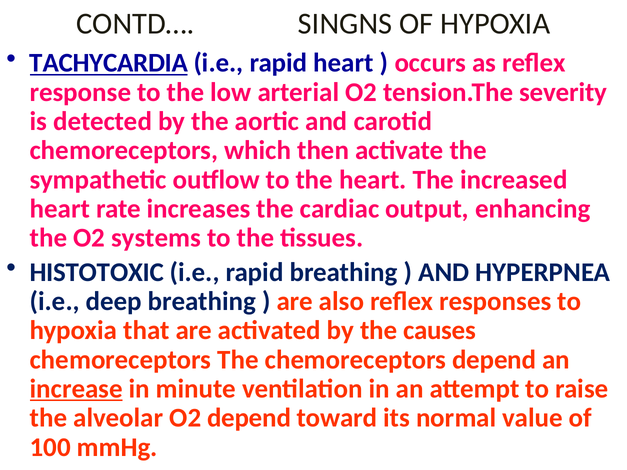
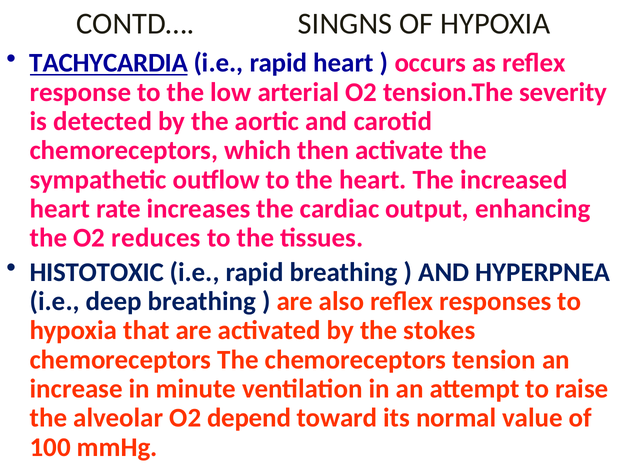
systems: systems -> reduces
causes: causes -> stokes
chemoreceptors depend: depend -> tension
increase underline: present -> none
